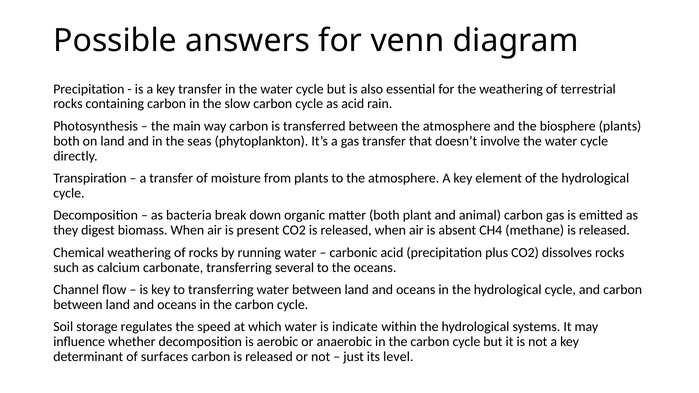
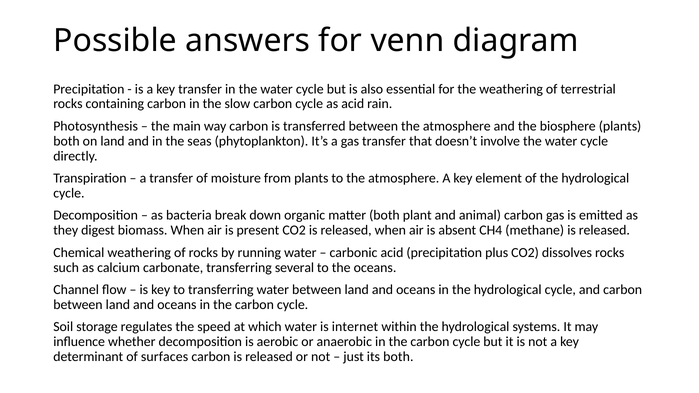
indicate: indicate -> internet
its level: level -> both
